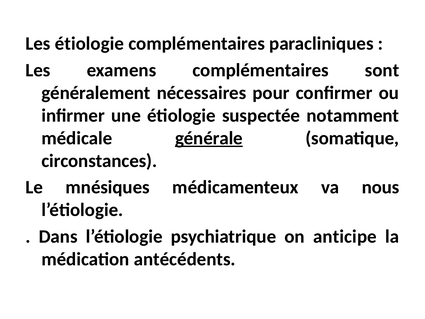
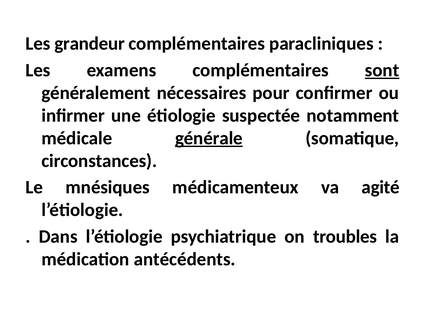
Les étiologie: étiologie -> grandeur
sont underline: none -> present
nous: nous -> agité
anticipe: anticipe -> troubles
